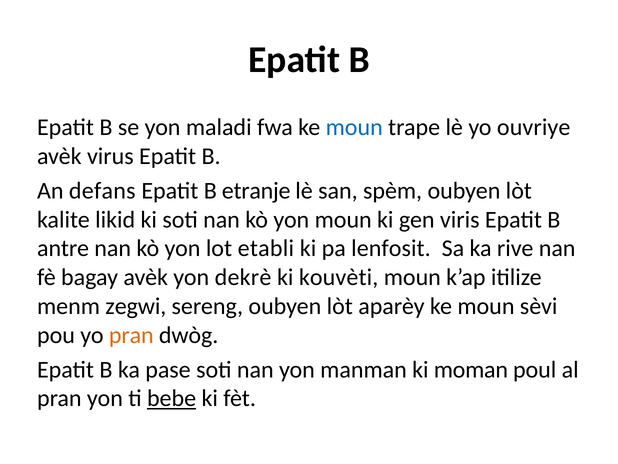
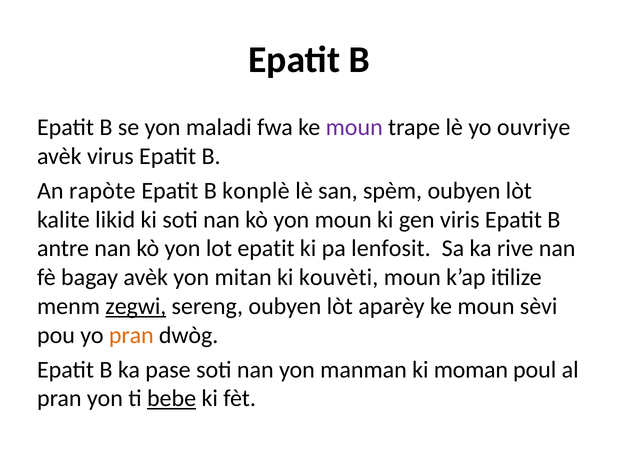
moun at (354, 127) colour: blue -> purple
defans: defans -> rapòte
etranje: etranje -> konplè
lot etabli: etabli -> epatit
dekrè: dekrè -> mitan
zegwi underline: none -> present
